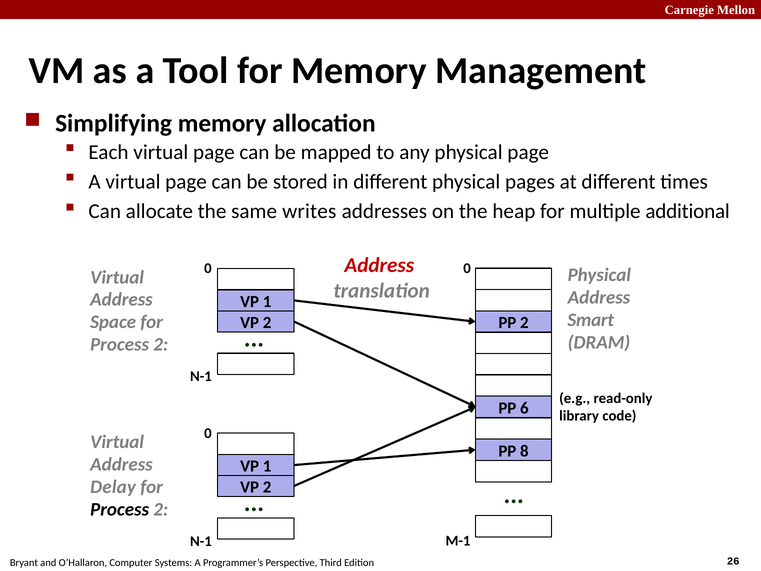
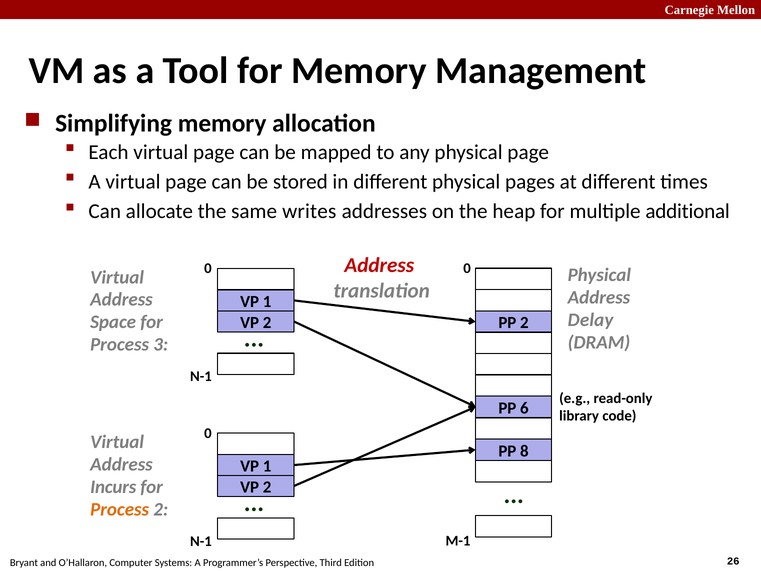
Smart: Smart -> Delay
2 at (161, 344): 2 -> 3
Delay: Delay -> Incurs
Process at (120, 509) colour: black -> orange
